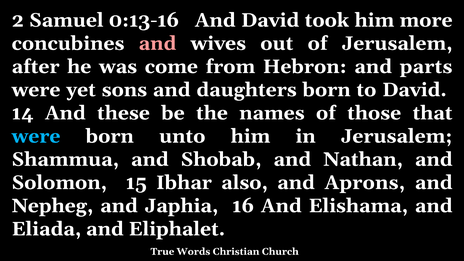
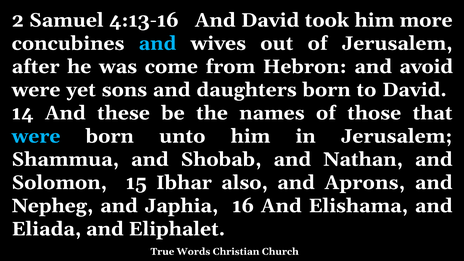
0:13-16: 0:13-16 -> 4:13-16
and at (157, 43) colour: pink -> light blue
parts: parts -> avoid
